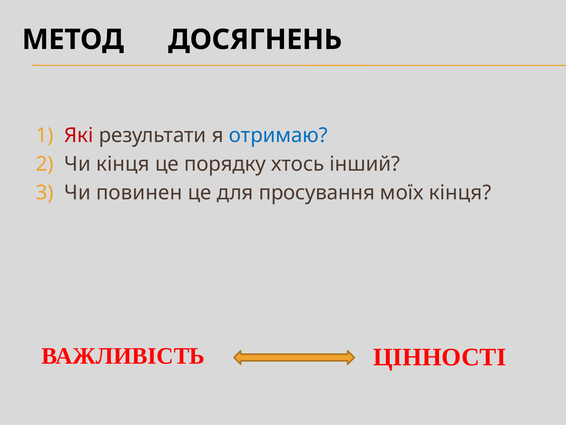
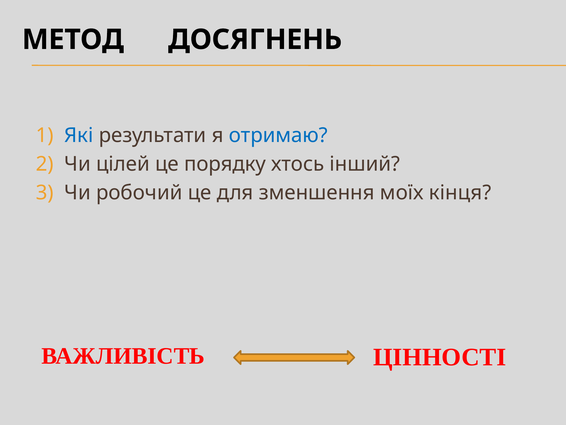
Які colour: red -> blue
Чи кінця: кінця -> цілей
повинен: повинен -> робочий
просування: просування -> зменшення
